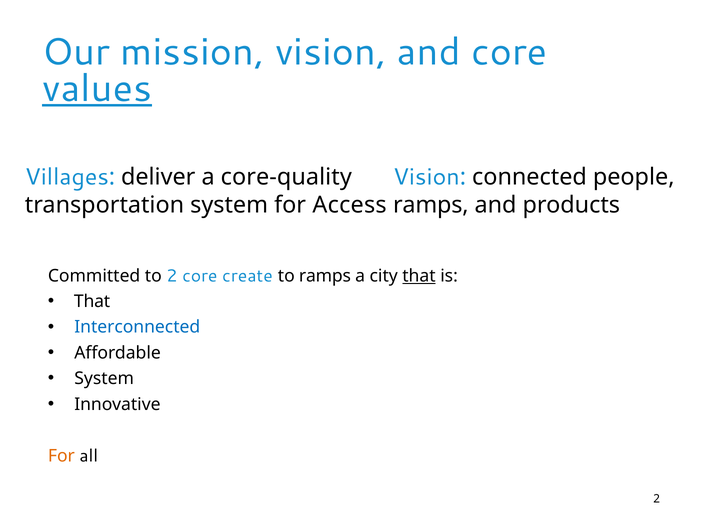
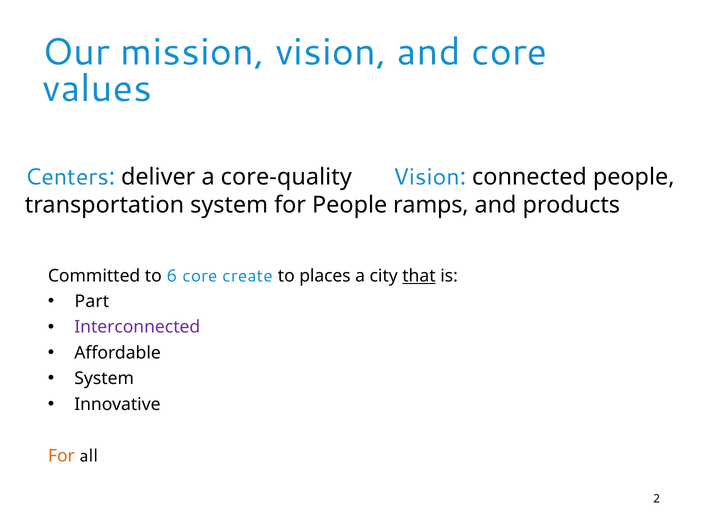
values underline: present -> none
Villages: Villages -> Centers
for Access: Access -> People
to 2: 2 -> 6
to ramps: ramps -> places
That at (92, 302): That -> Part
Interconnected colour: blue -> purple
